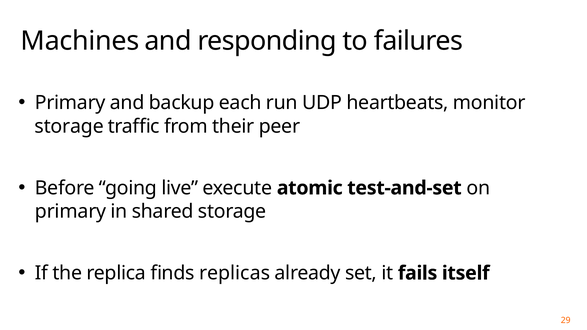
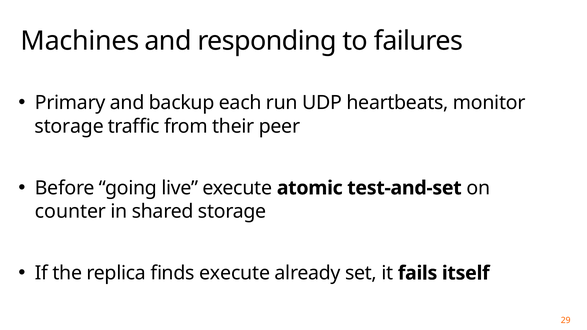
primary at (71, 212): primary -> counter
finds replicas: replicas -> execute
